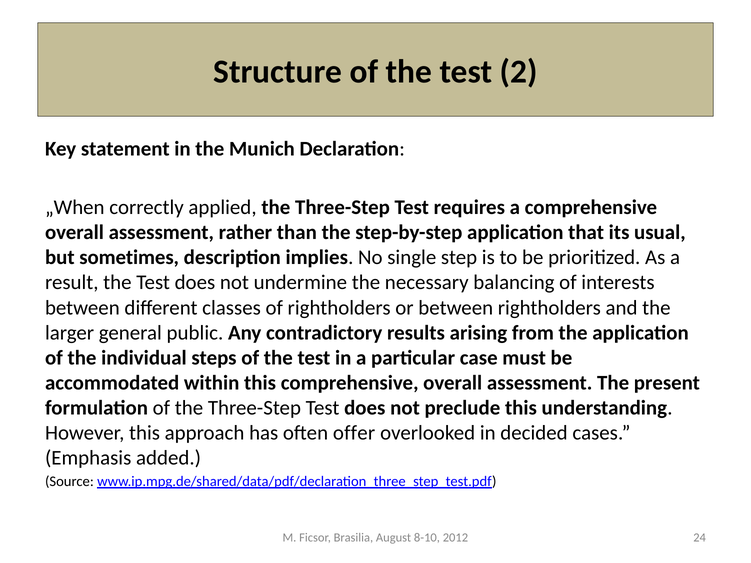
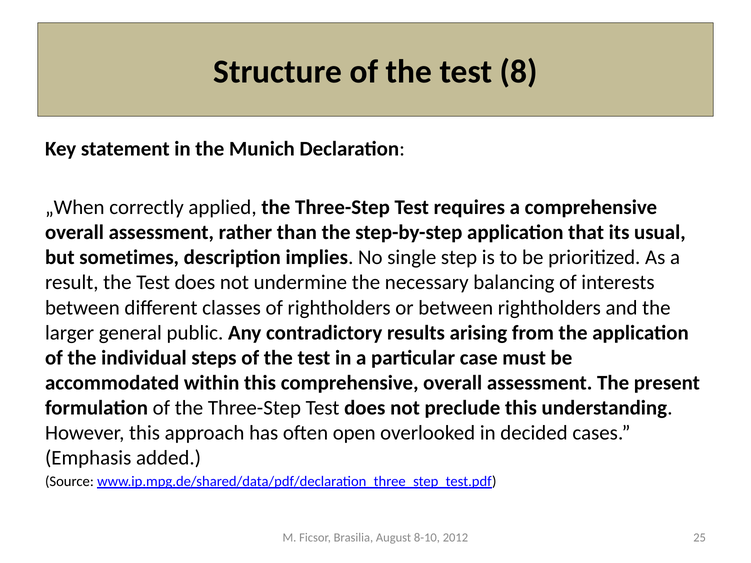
2: 2 -> 8
offer: offer -> open
24: 24 -> 25
